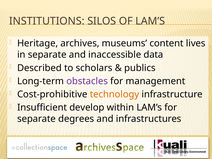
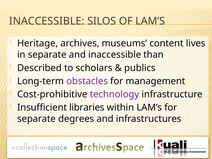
INSTITUTIONS at (47, 21): INSTITUTIONS -> INACCESSIBLE
data: data -> than
technology colour: orange -> purple
develop: develop -> libraries
